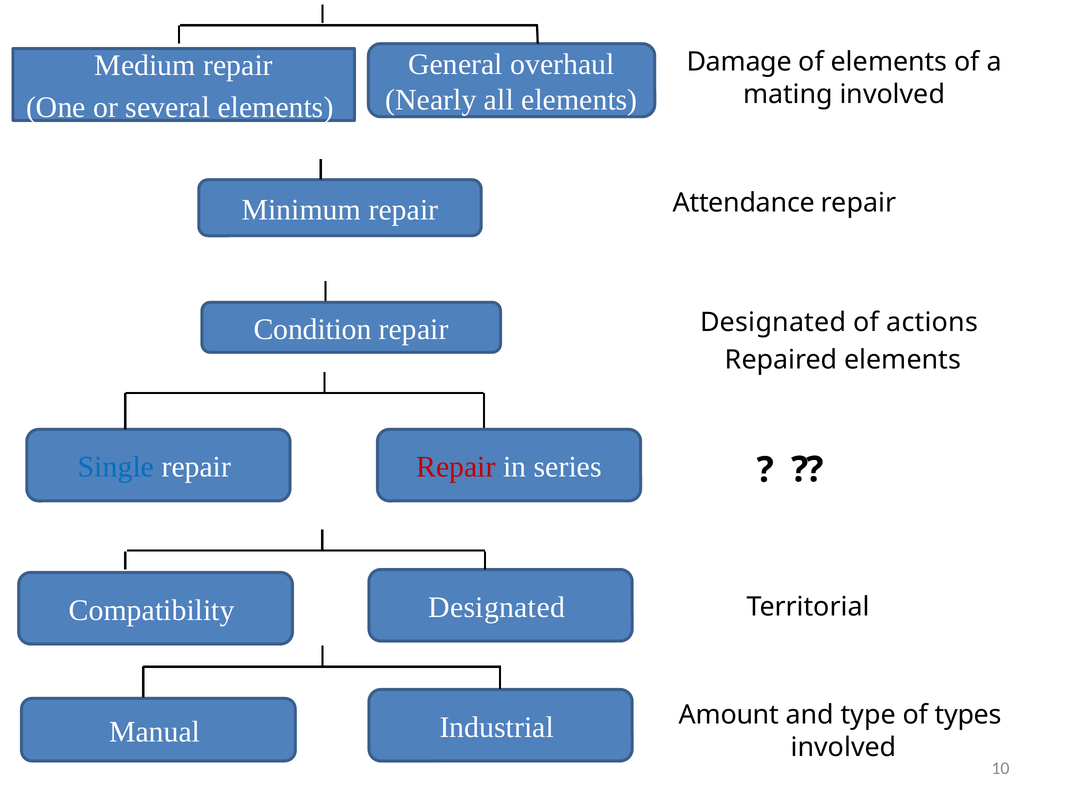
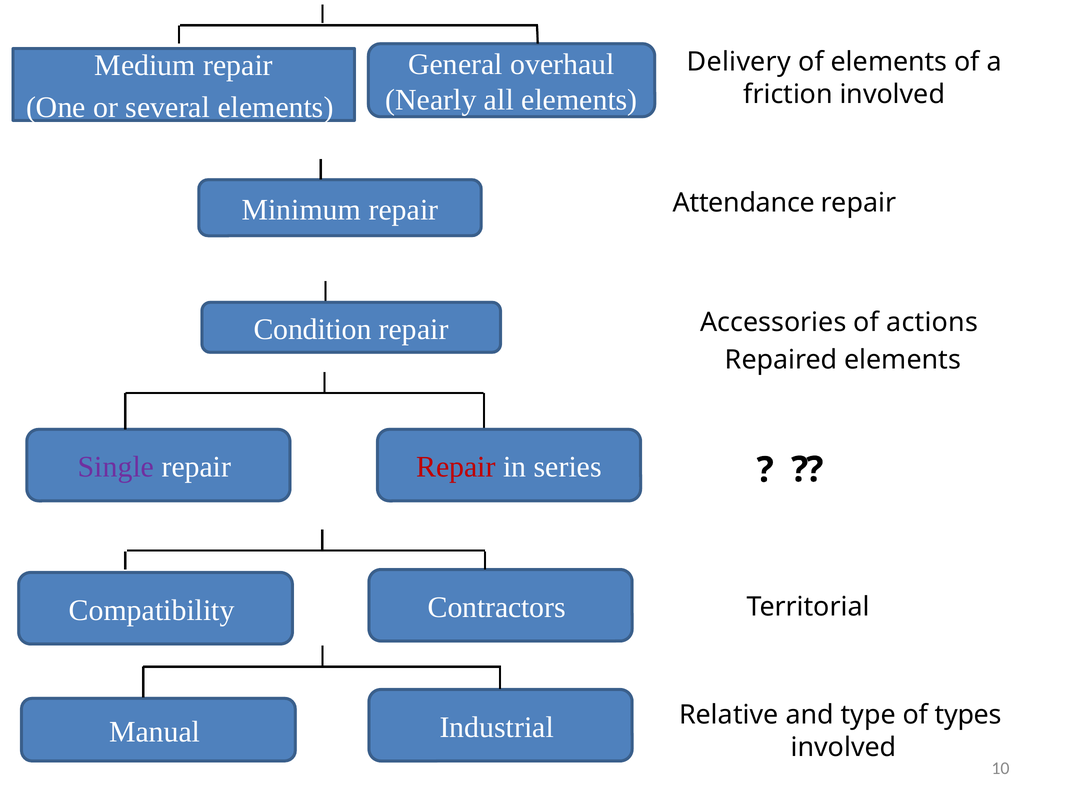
Damage: Damage -> Delivery
mating: mating -> friction
Designated at (773, 323): Designated -> Accessories
Single colour: blue -> purple
Designated at (497, 608): Designated -> Contractors
Amount: Amount -> Relative
